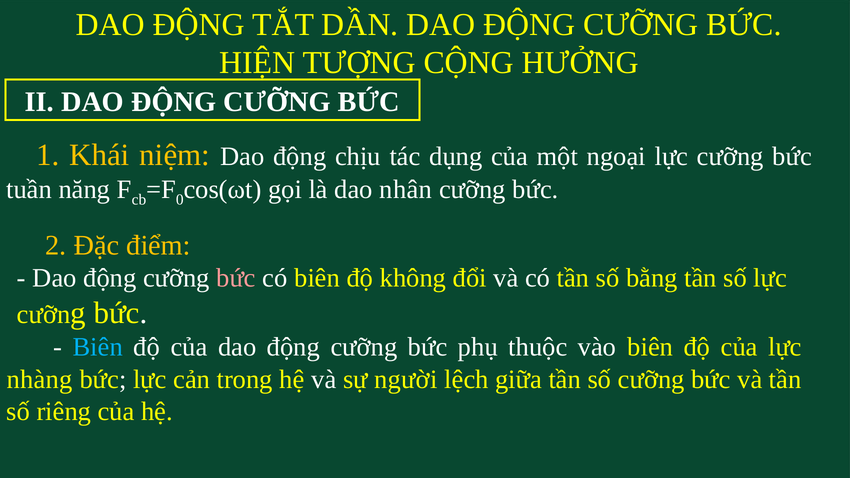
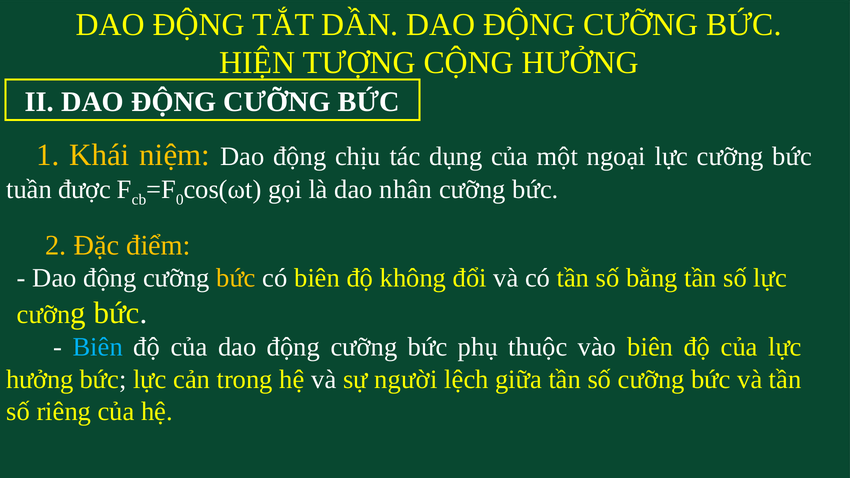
năng: năng -> được
bức at (236, 278) colour: pink -> yellow
nhàng at (40, 380): nhàng -> hưởng
